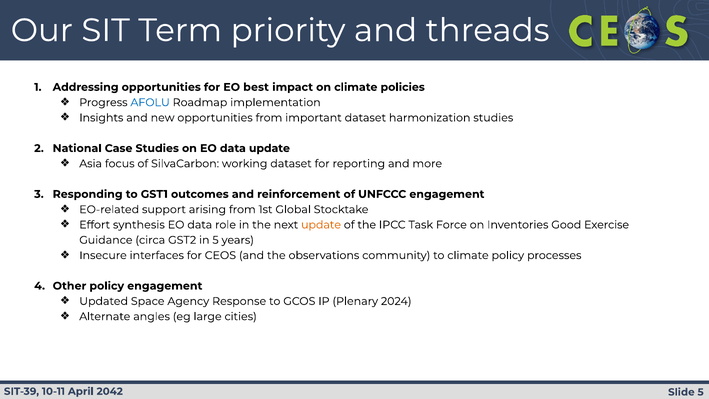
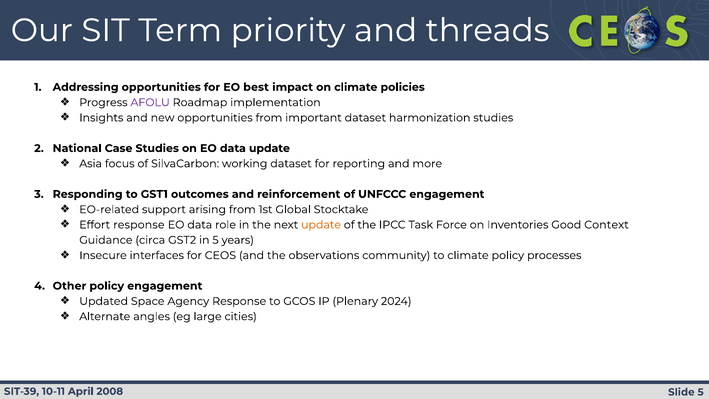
AFOLU colour: blue -> purple
Effort synthesis: synthesis -> response
Exercise: Exercise -> Context
2042: 2042 -> 2008
